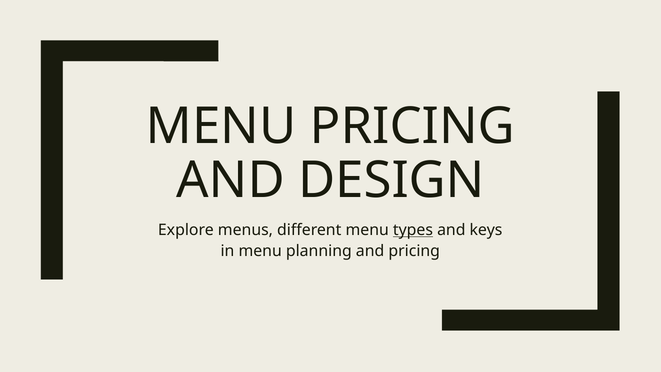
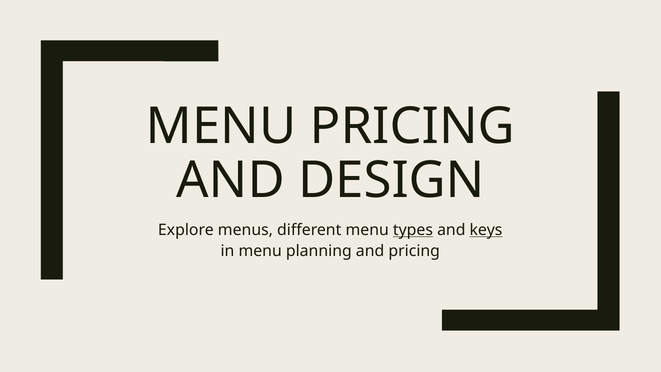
keys underline: none -> present
